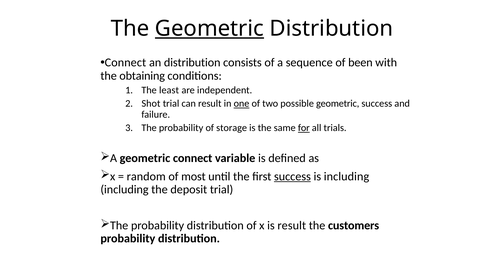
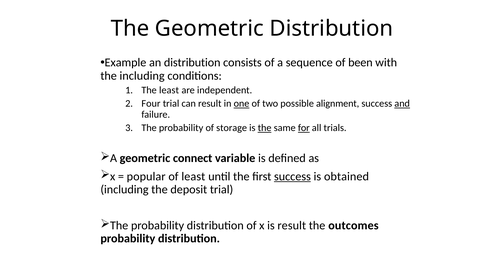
Geometric at (209, 29) underline: present -> none
Connect at (125, 63): Connect -> Example
the obtaining: obtaining -> including
Shot: Shot -> Four
possible geometric: geometric -> alignment
and underline: none -> present
the at (265, 128) underline: none -> present
random: random -> popular
of most: most -> least
is including: including -> obtained
customers: customers -> outcomes
